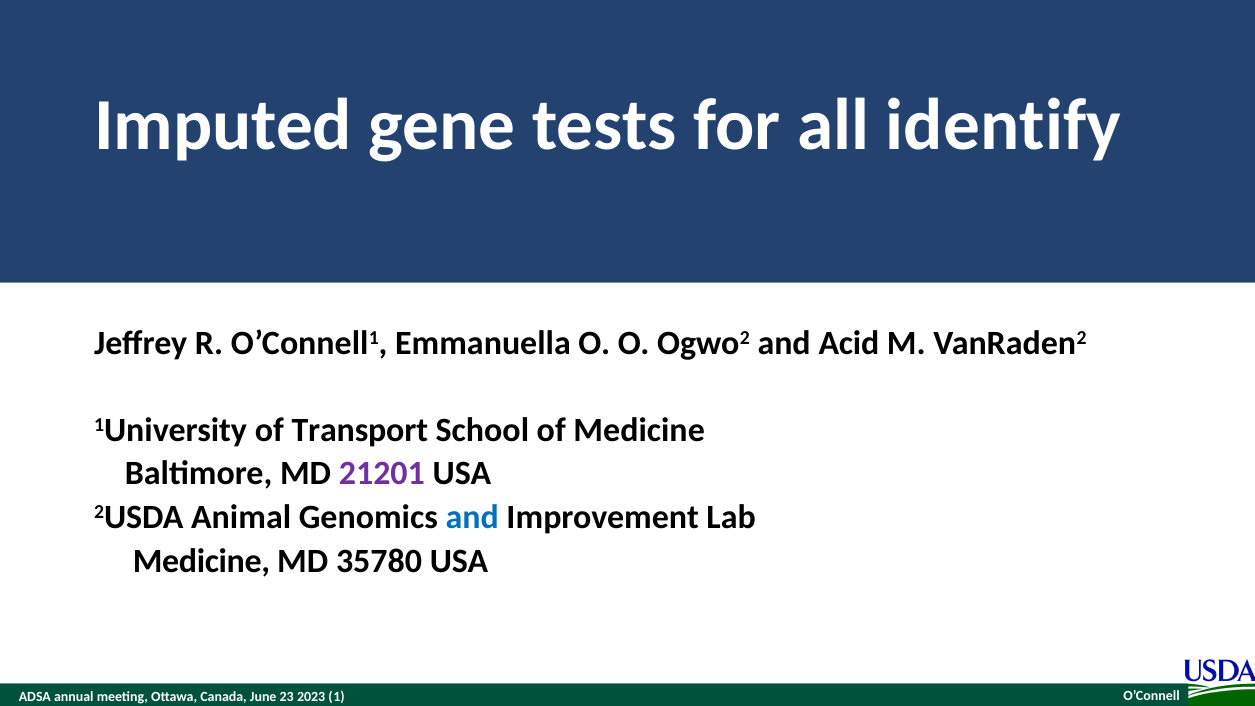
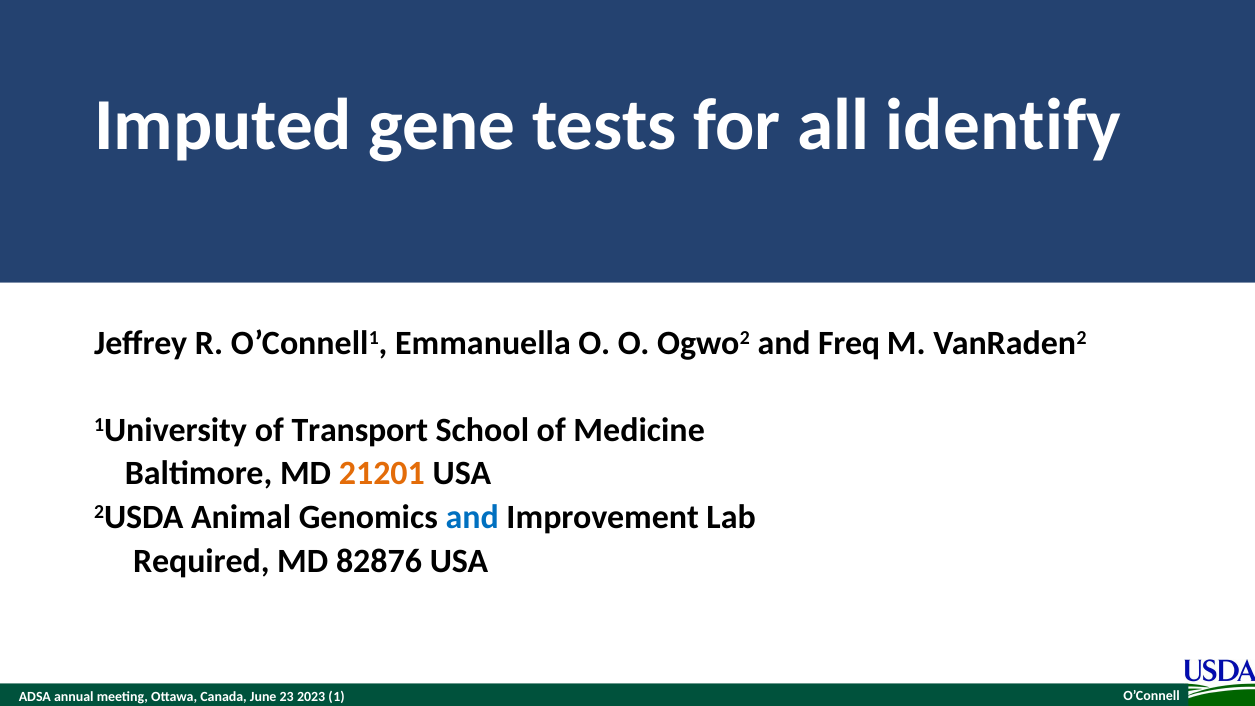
Acid: Acid -> Freq
21201 colour: purple -> orange
Medicine at (201, 561): Medicine -> Required
35780: 35780 -> 82876
